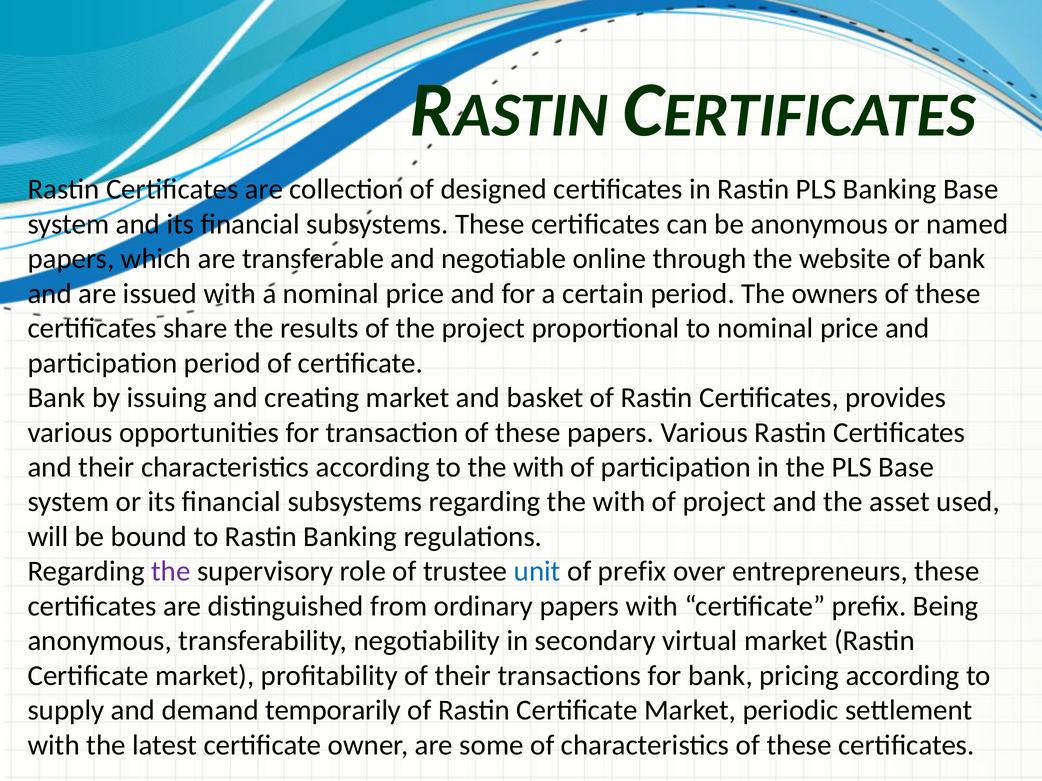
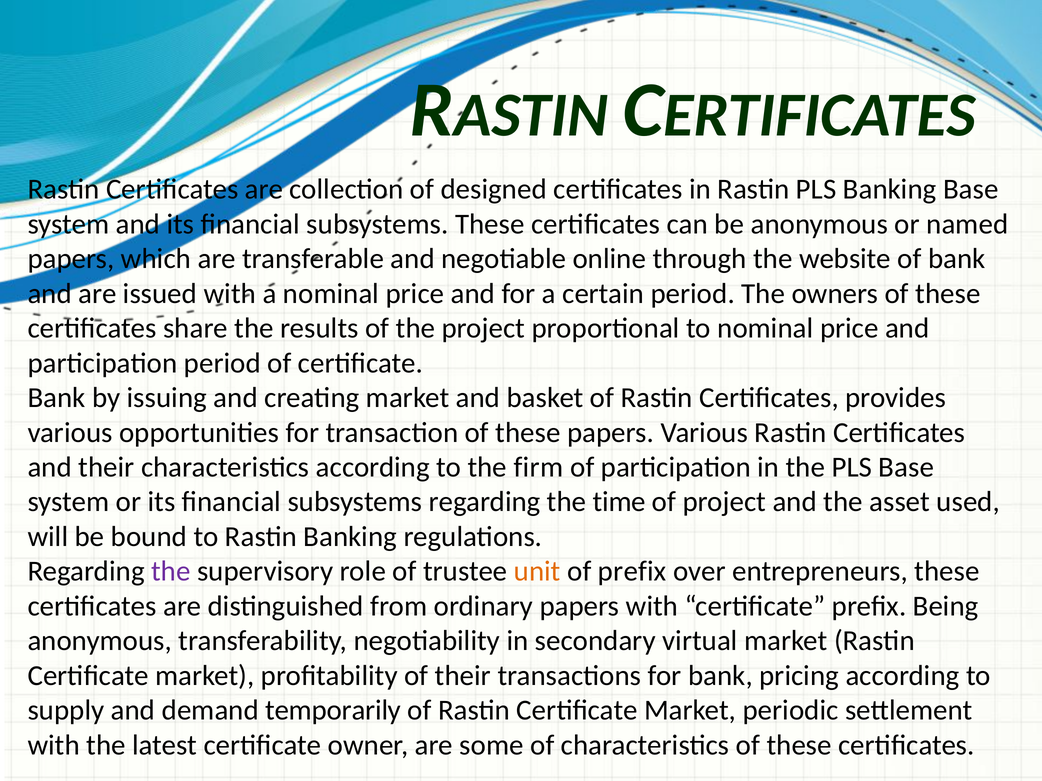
to the with: with -> firm
regarding the with: with -> time
unit colour: blue -> orange
